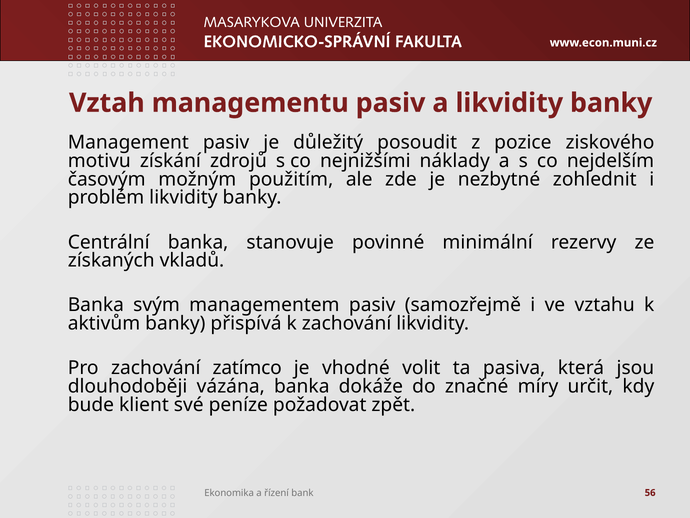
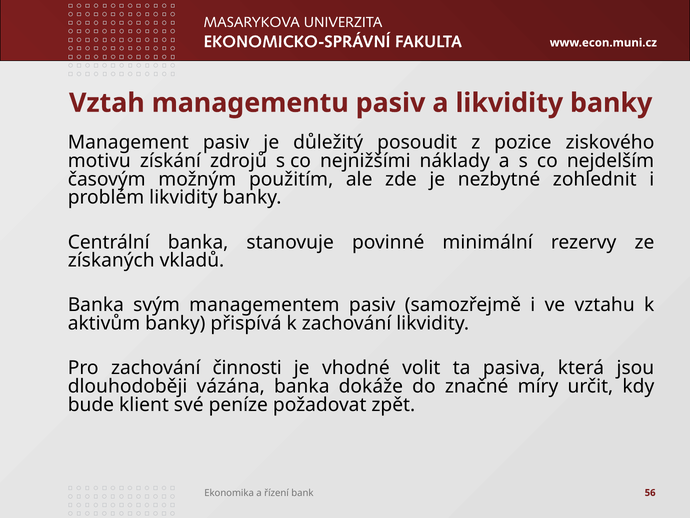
zatímco: zatímco -> činnosti
